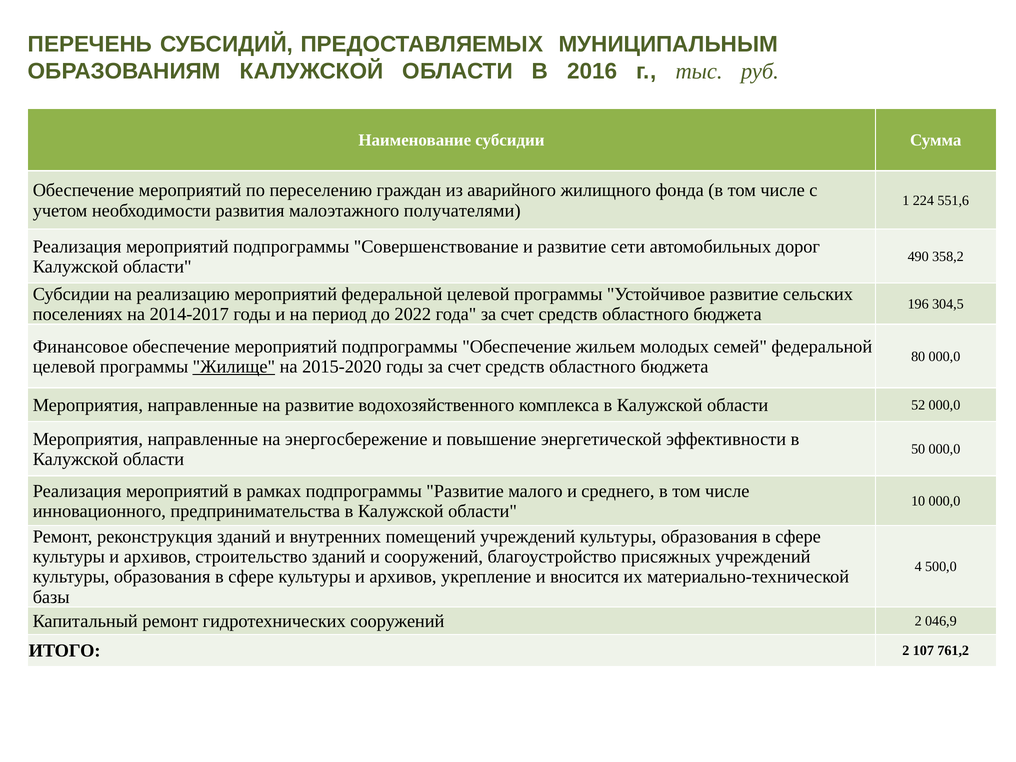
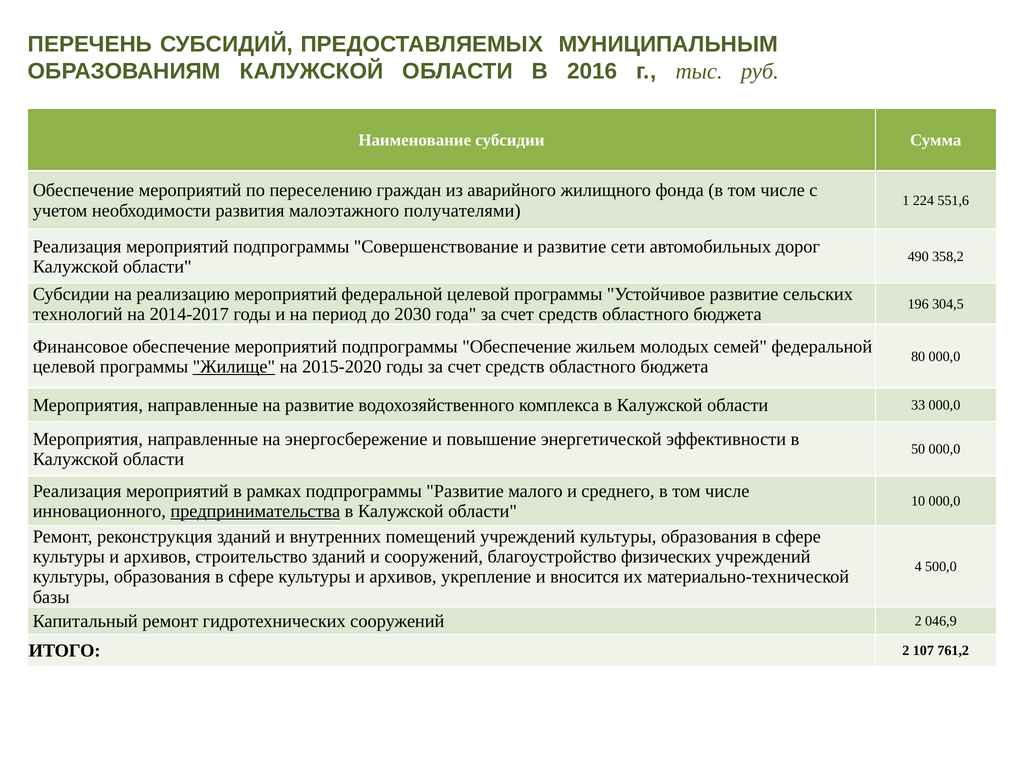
поселениях: поселениях -> технологий
2022: 2022 -> 2030
52: 52 -> 33
предпринимательства underline: none -> present
присяжных: присяжных -> физических
